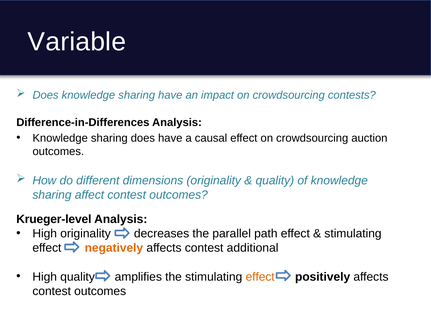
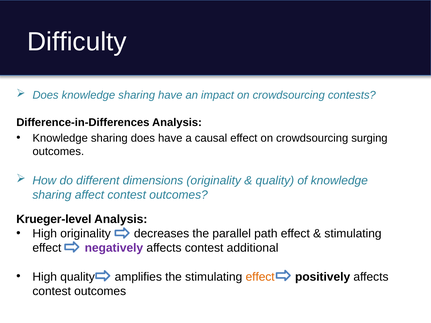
Variable: Variable -> Difficulty
auction: auction -> surging
negatively colour: orange -> purple
